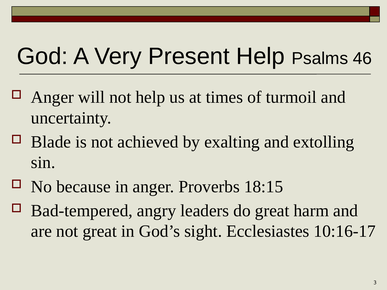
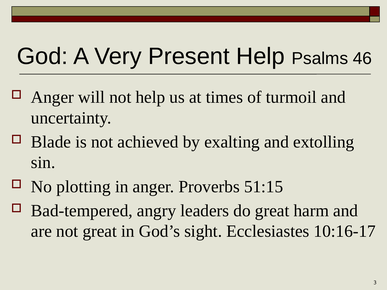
because: because -> plotting
18:15: 18:15 -> 51:15
